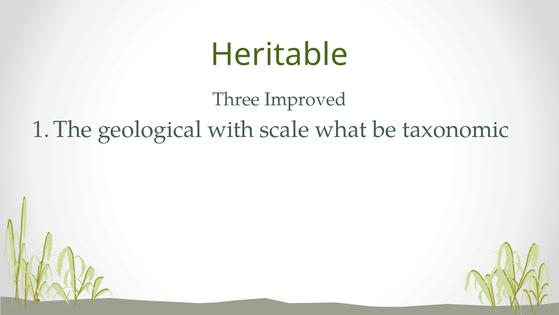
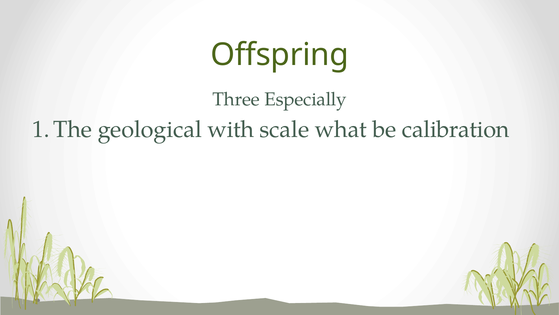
Heritable: Heritable -> Offspring
Improved: Improved -> Especially
taxonomic: taxonomic -> calibration
